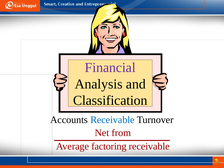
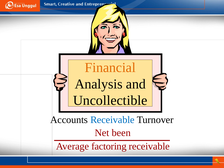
Financial colour: purple -> orange
Classification: Classification -> Uncollectible
from: from -> been
